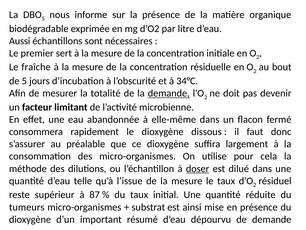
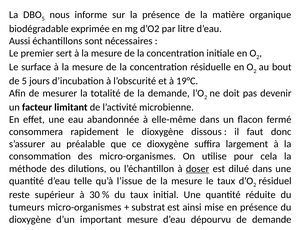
fraîche: fraîche -> surface
34°C: 34°C -> 19°C
demande at (169, 93) underline: present -> none
87: 87 -> 30
important résumé: résumé -> mesure
